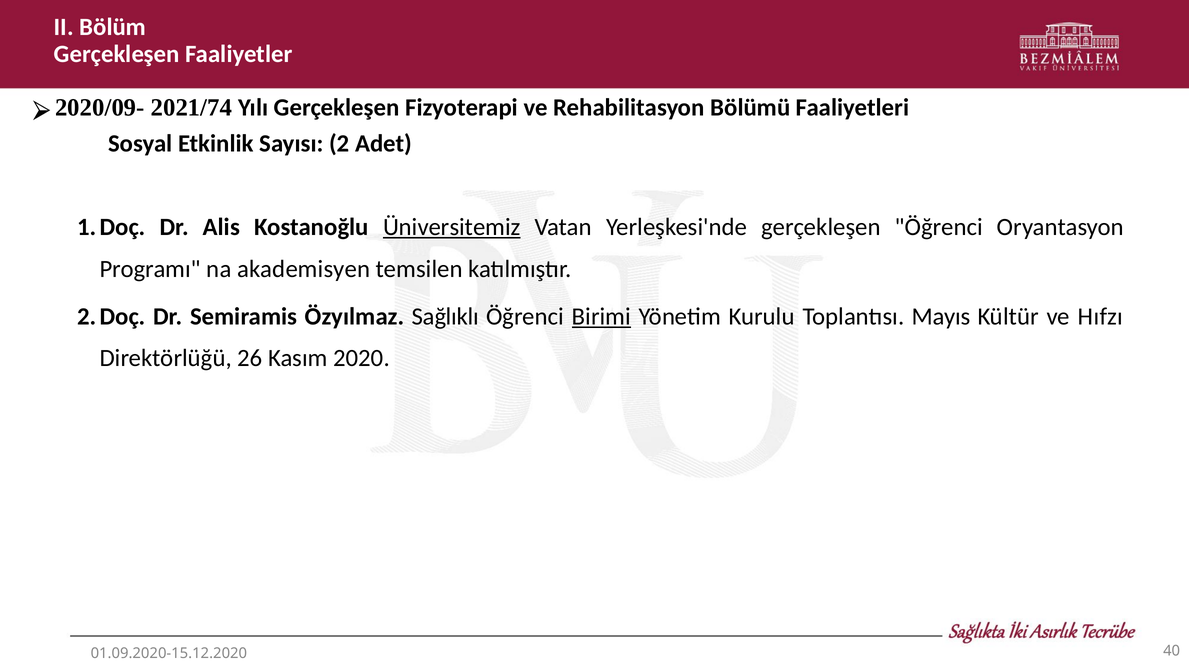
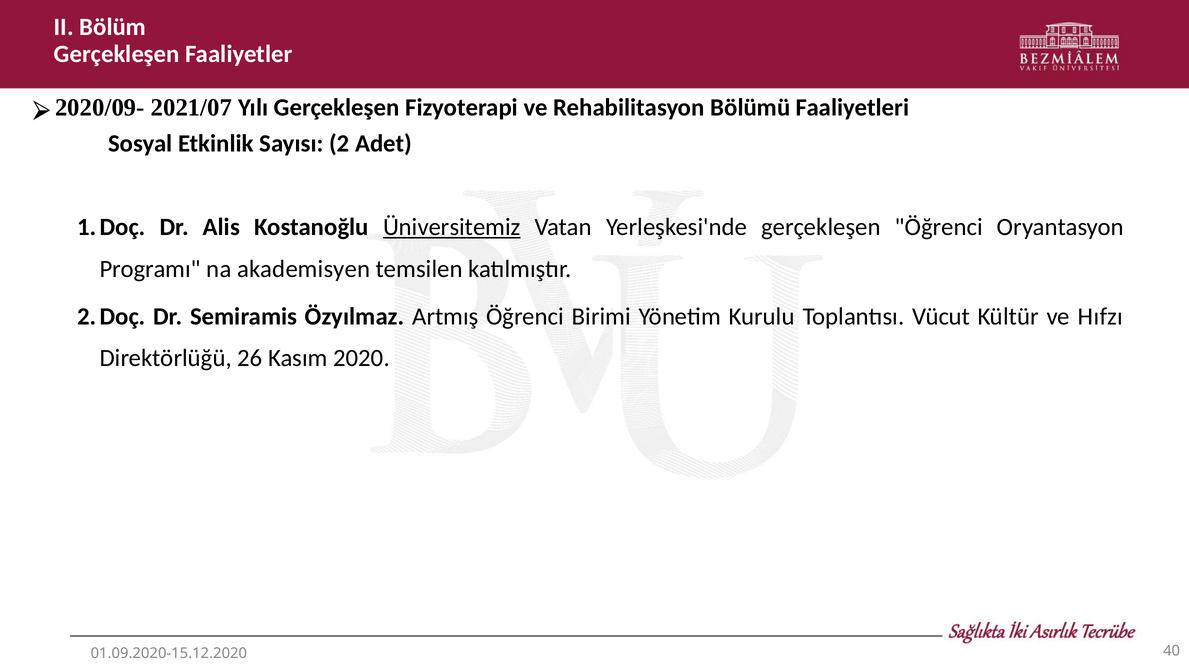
2021/74: 2021/74 -> 2021/07
Sağlıklı: Sağlıklı -> Artmış
Birimi underline: present -> none
Mayıs: Mayıs -> Vücut
